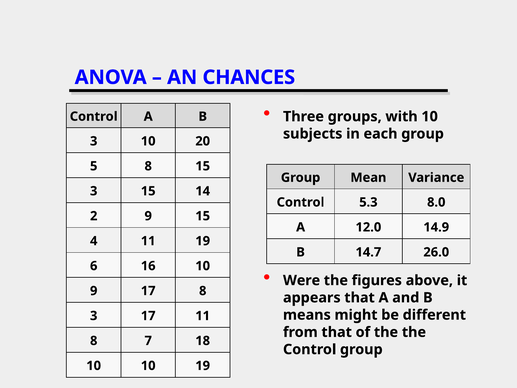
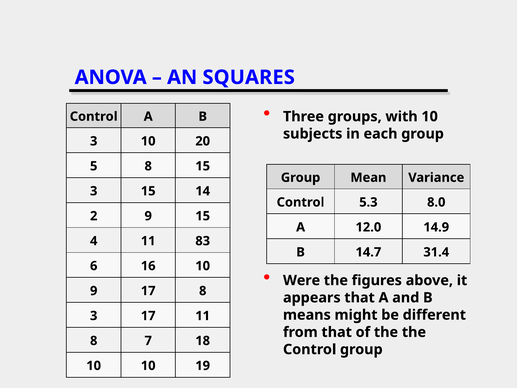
CHANCES: CHANCES -> SQUARES
11 19: 19 -> 83
26.0: 26.0 -> 31.4
